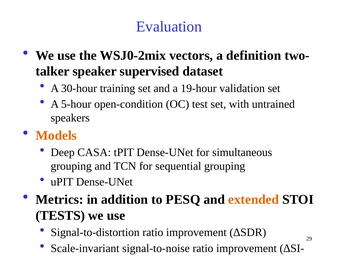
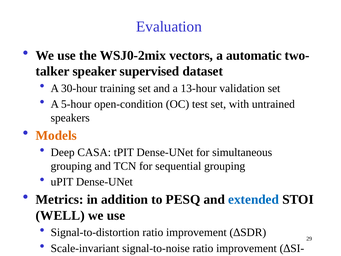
definition: definition -> automatic
19-hour: 19-hour -> 13-hour
extended colour: orange -> blue
TESTS: TESTS -> WELL
